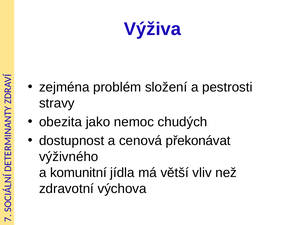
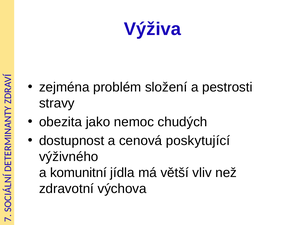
překonávat: překonávat -> poskytující
